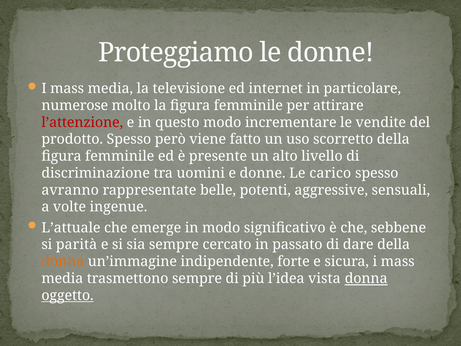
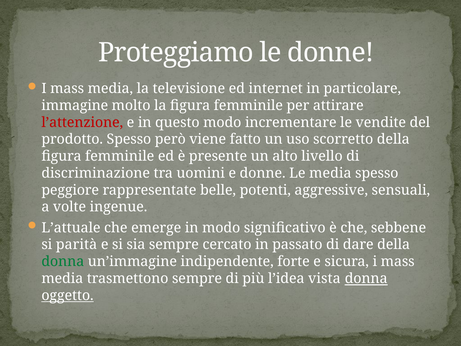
numerose: numerose -> immagine
Le carico: carico -> media
avranno: avranno -> peggiore
donna at (63, 261) colour: orange -> green
